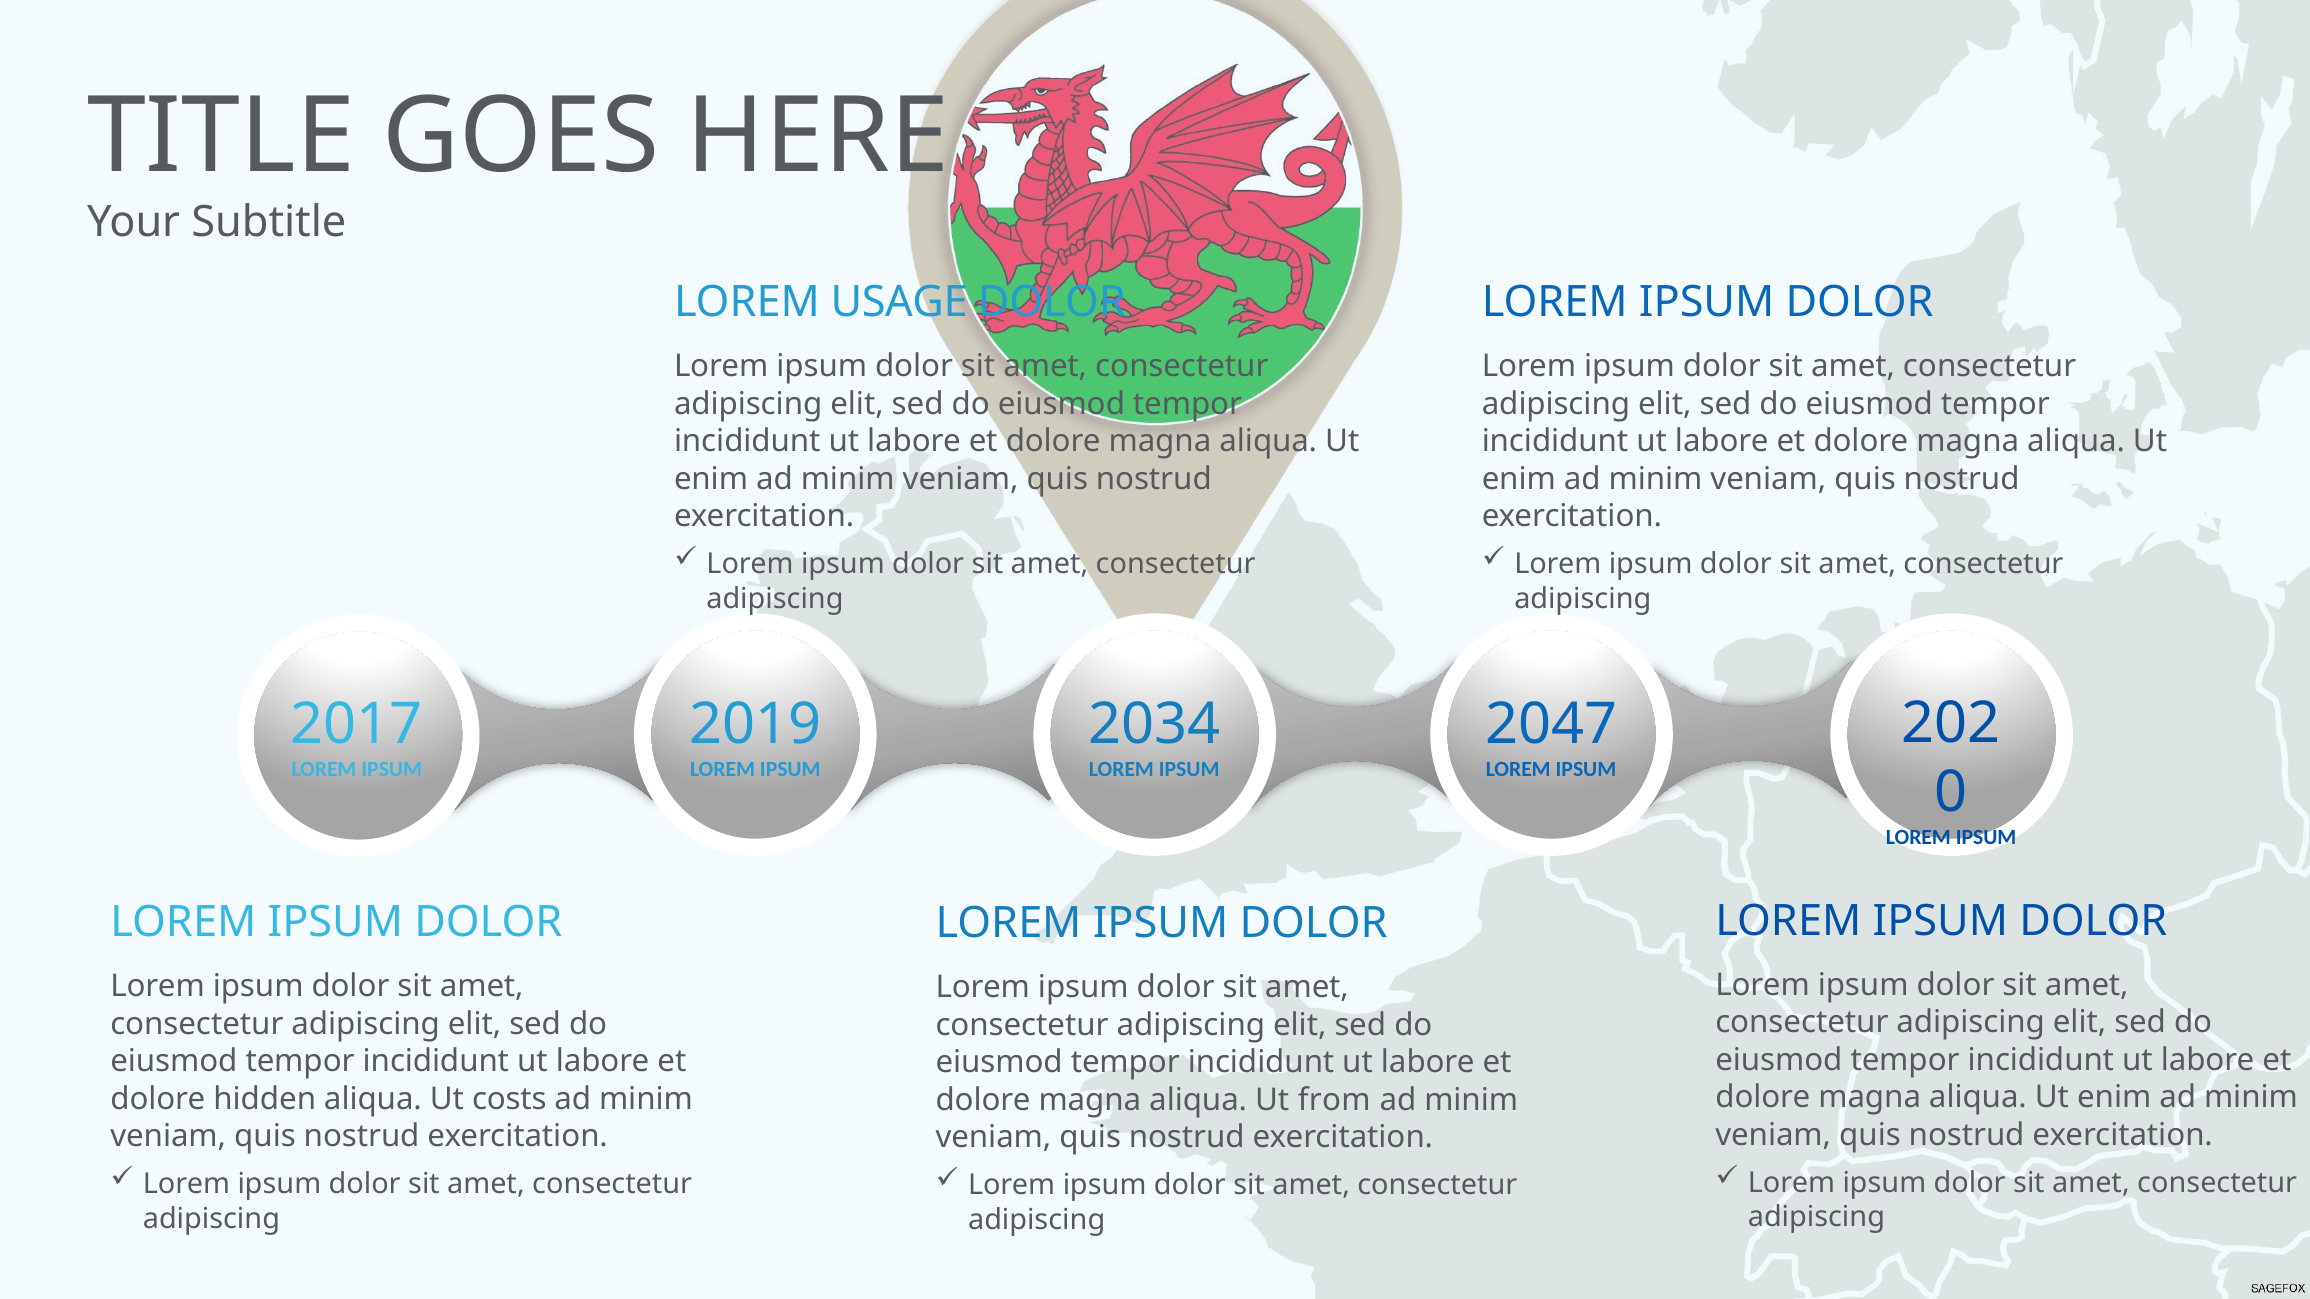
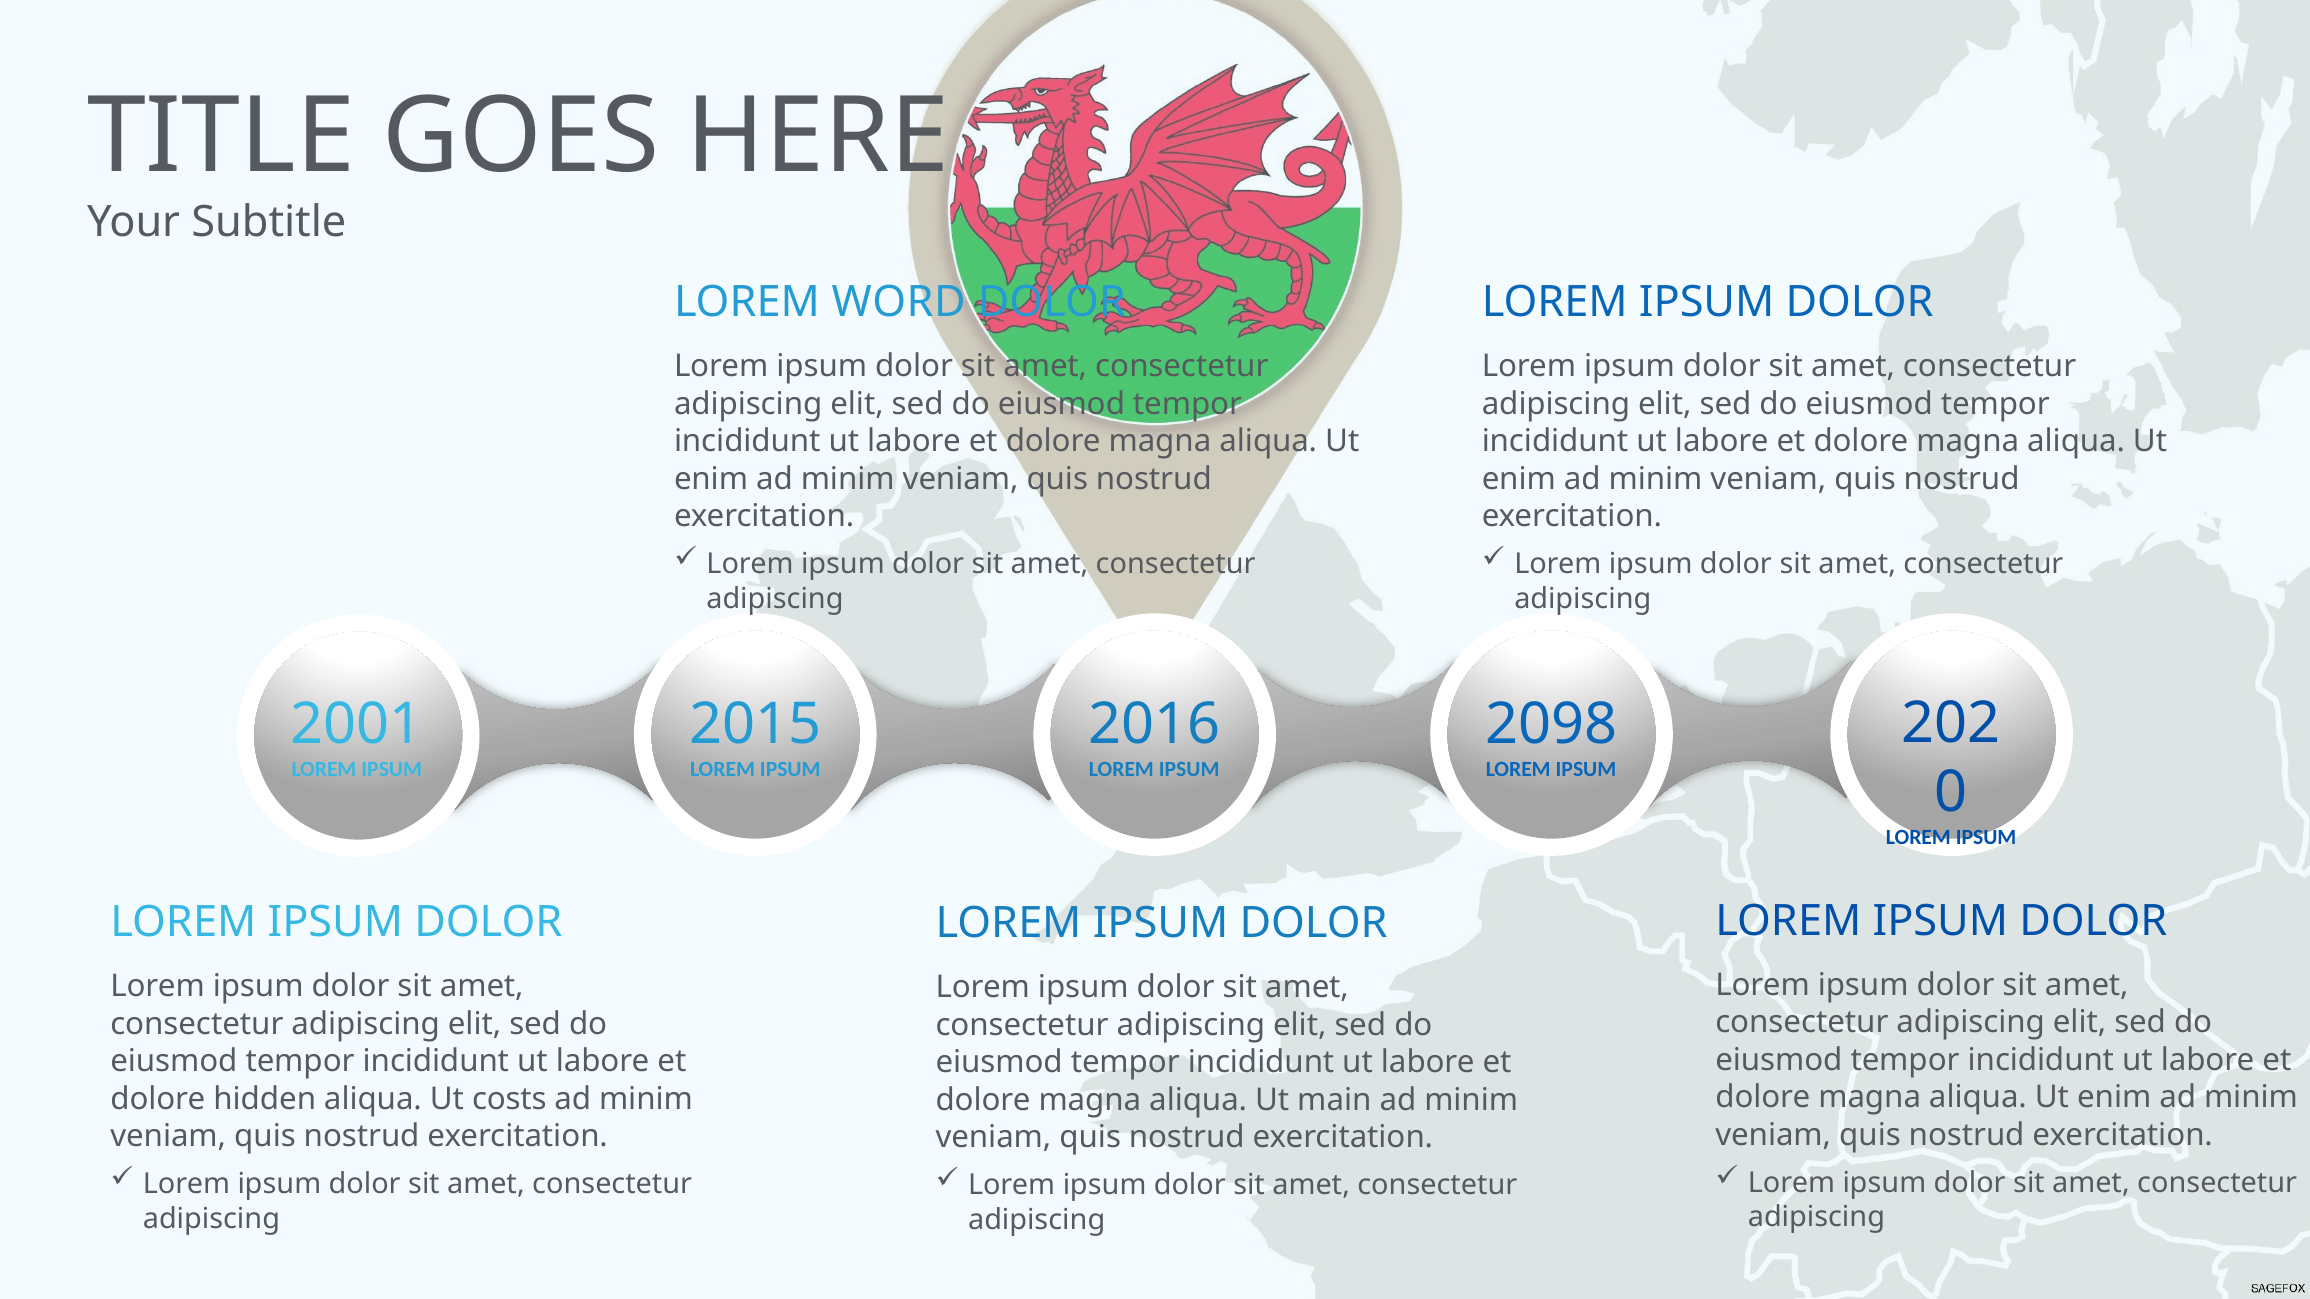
USAGE: USAGE -> WORD
2017: 2017 -> 2001
2019: 2019 -> 2015
2034: 2034 -> 2016
2047: 2047 -> 2098
from: from -> main
